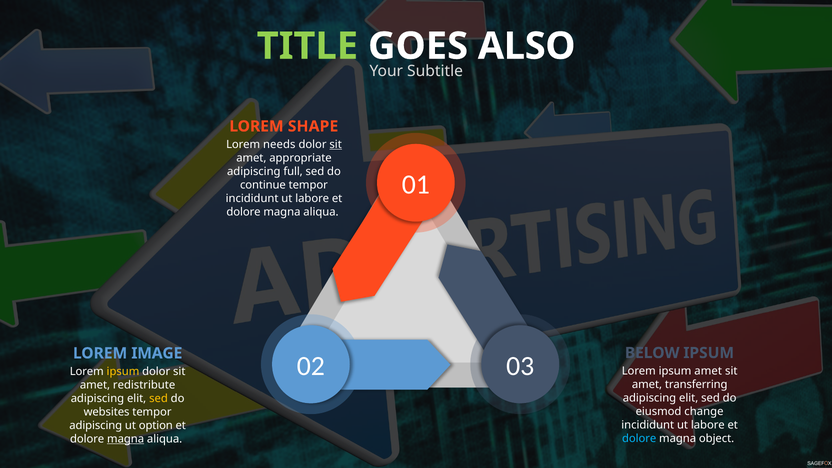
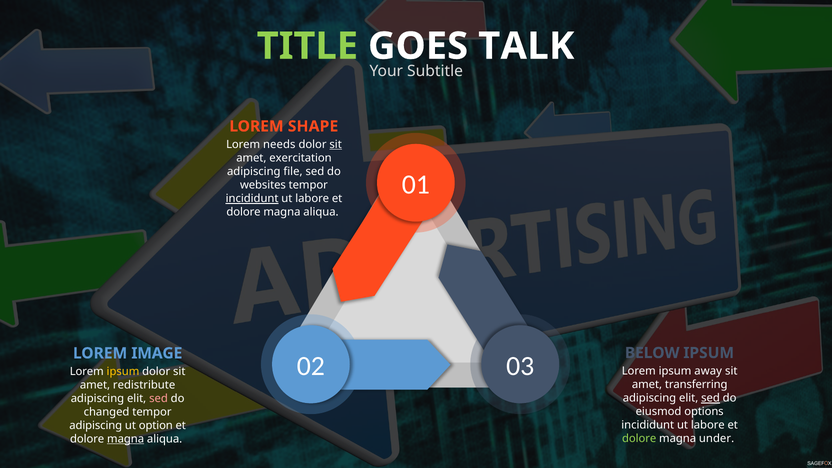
ALSO: ALSO -> TALK
appropriate: appropriate -> exercitation
full: full -> file
continue: continue -> websites
incididunt at (252, 199) underline: none -> present
ipsum amet: amet -> away
sed at (711, 398) underline: none -> present
sed at (159, 398) colour: yellow -> pink
change: change -> options
websites: websites -> changed
dolore at (639, 439) colour: light blue -> light green
object: object -> under
